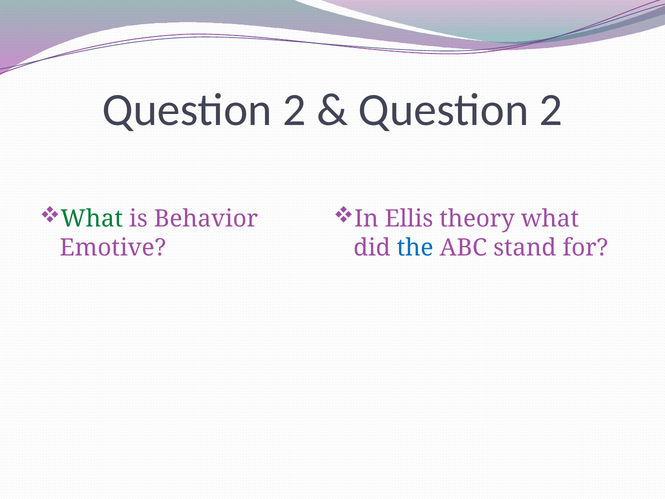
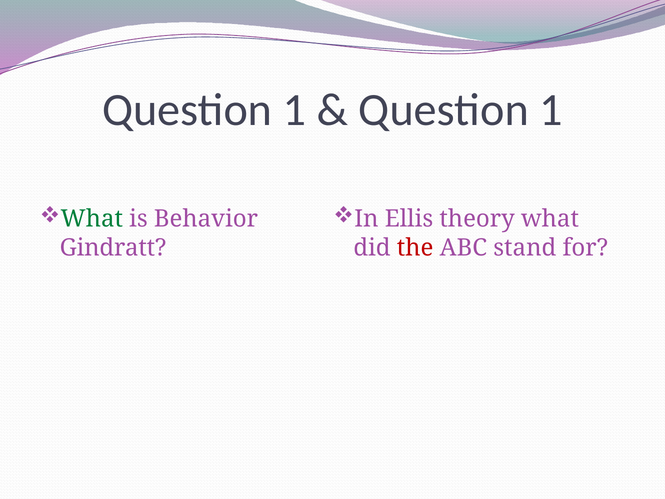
2 at (294, 110): 2 -> 1
2 at (551, 110): 2 -> 1
Emotive: Emotive -> Gindratt
the colour: blue -> red
